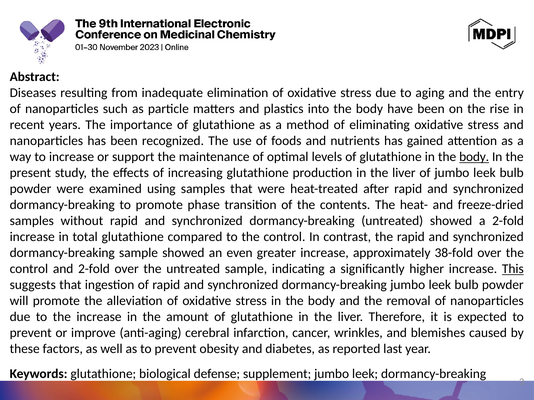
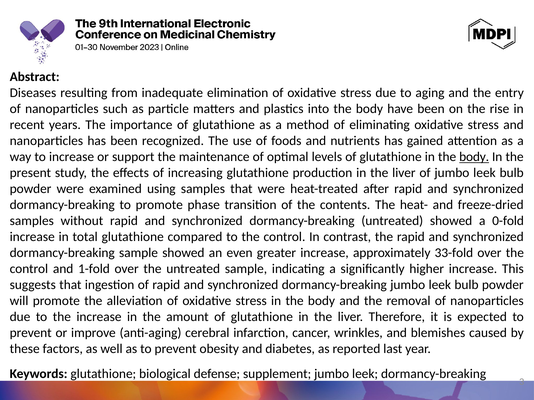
a 2-fold: 2-fold -> 0-fold
38-fold: 38-fold -> 33-fold
and 2-fold: 2-fold -> 1-fold
This underline: present -> none
